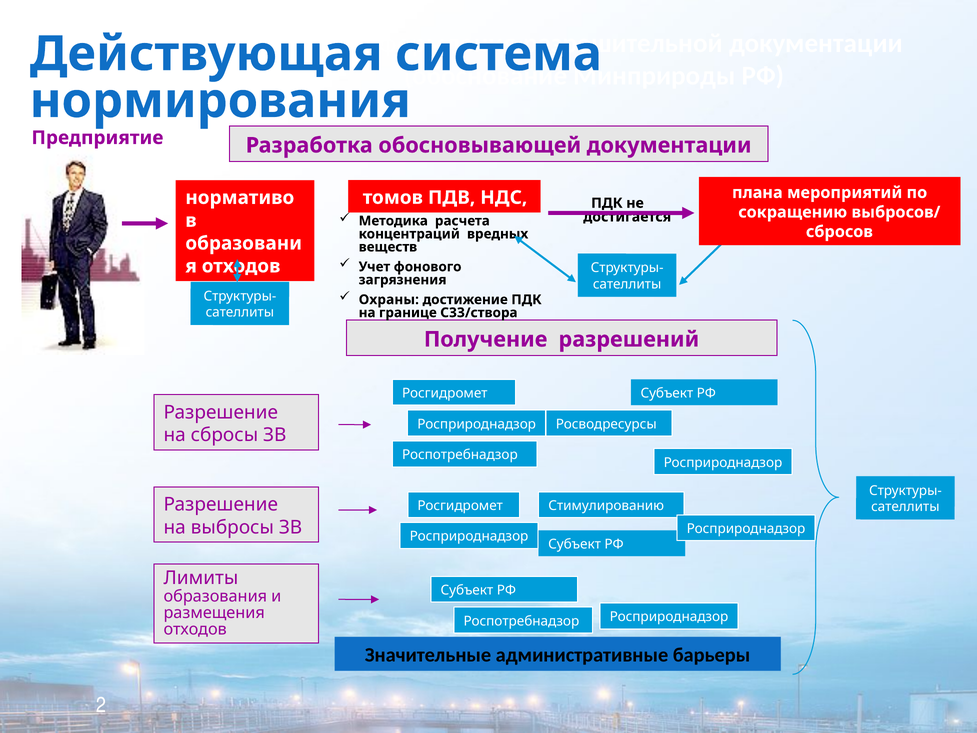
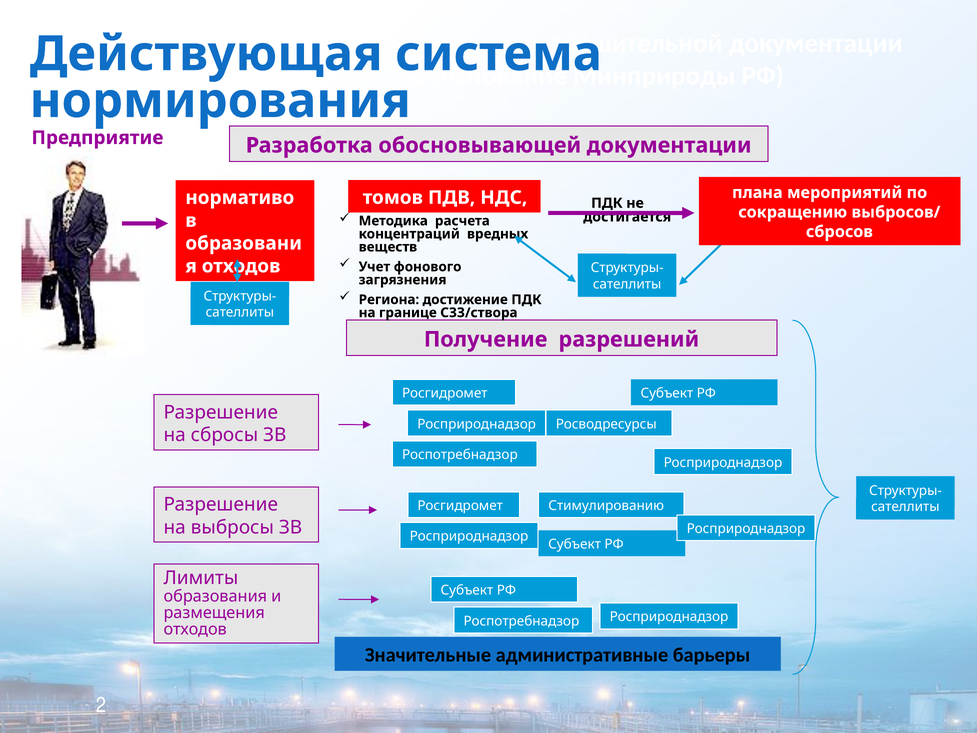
Охраны: Охраны -> Региона
